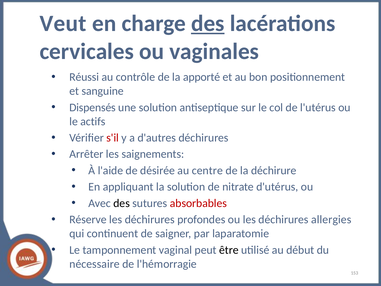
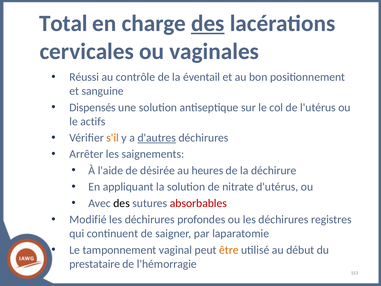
Veut: Veut -> Total
apporté: apporté -> éventail
s'il colour: red -> orange
d'autres underline: none -> present
centre: centre -> heures
Réserve: Réserve -> Modifié
allergies: allergies -> registres
être colour: black -> orange
nécessaire: nécessaire -> prestataire
